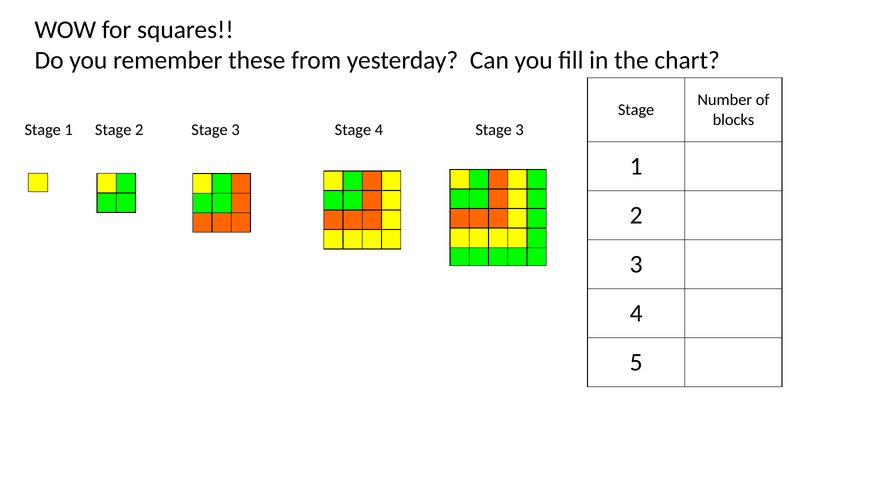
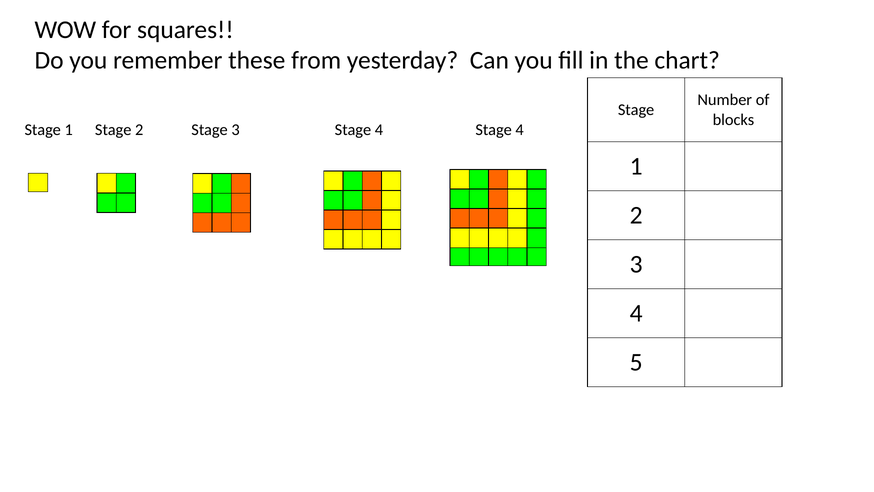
4 Stage 3: 3 -> 4
